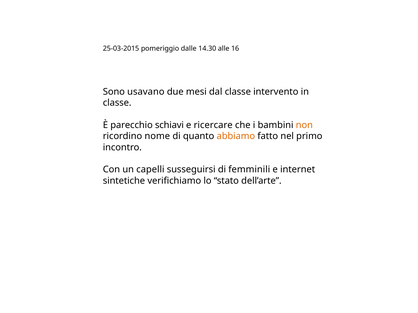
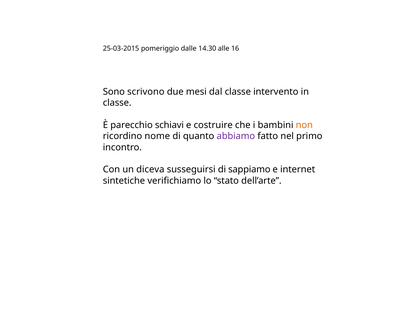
usavano: usavano -> scrivono
ricercare: ricercare -> costruire
abbiamo colour: orange -> purple
capelli: capelli -> diceva
femminili: femminili -> sappiamo
